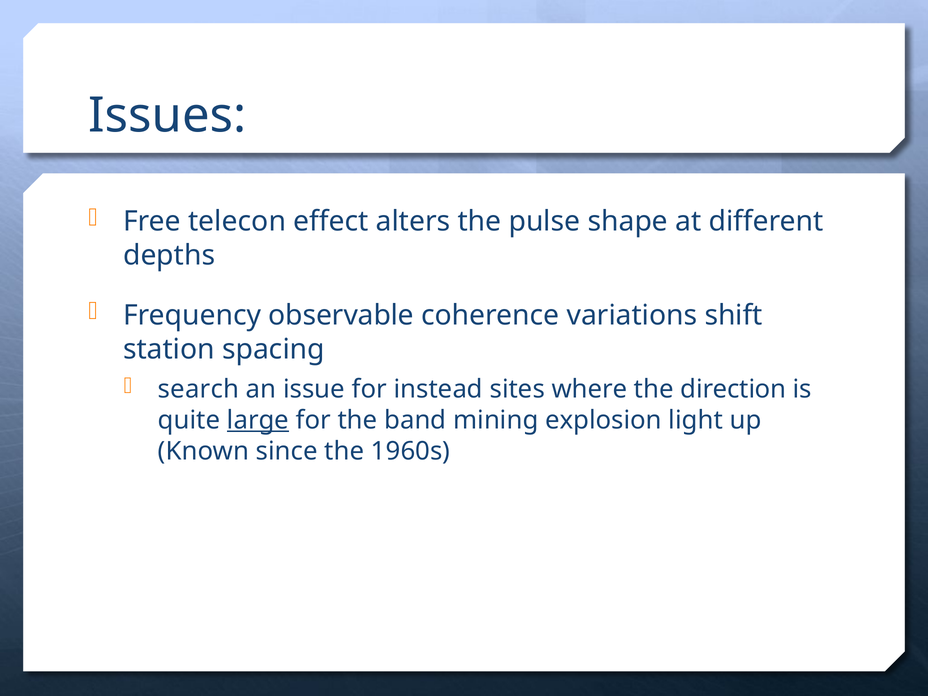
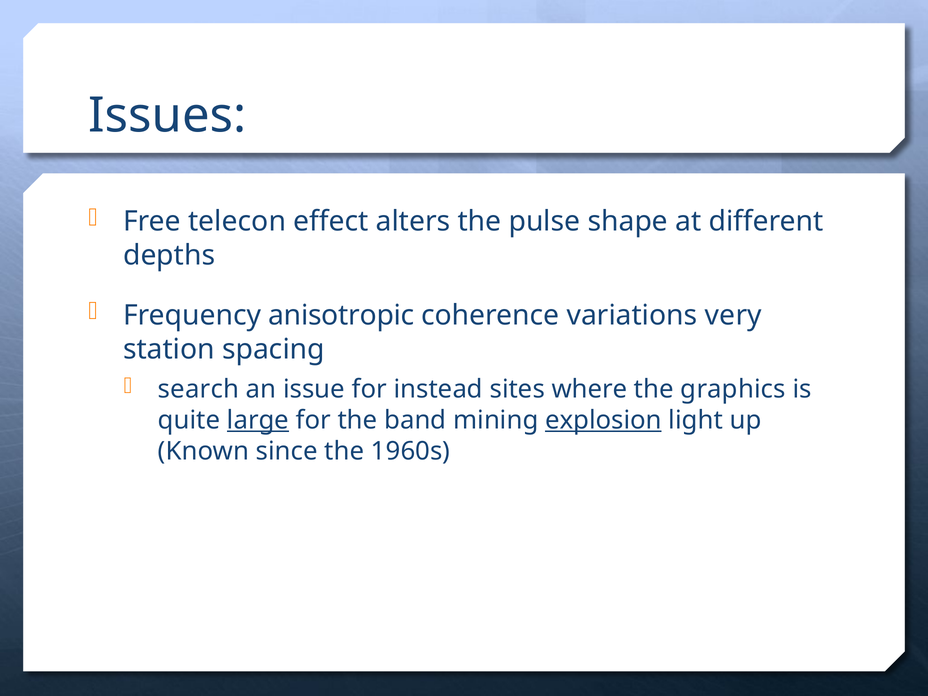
observable: observable -> anisotropic
shift: shift -> very
direction: direction -> graphics
explosion underline: none -> present
